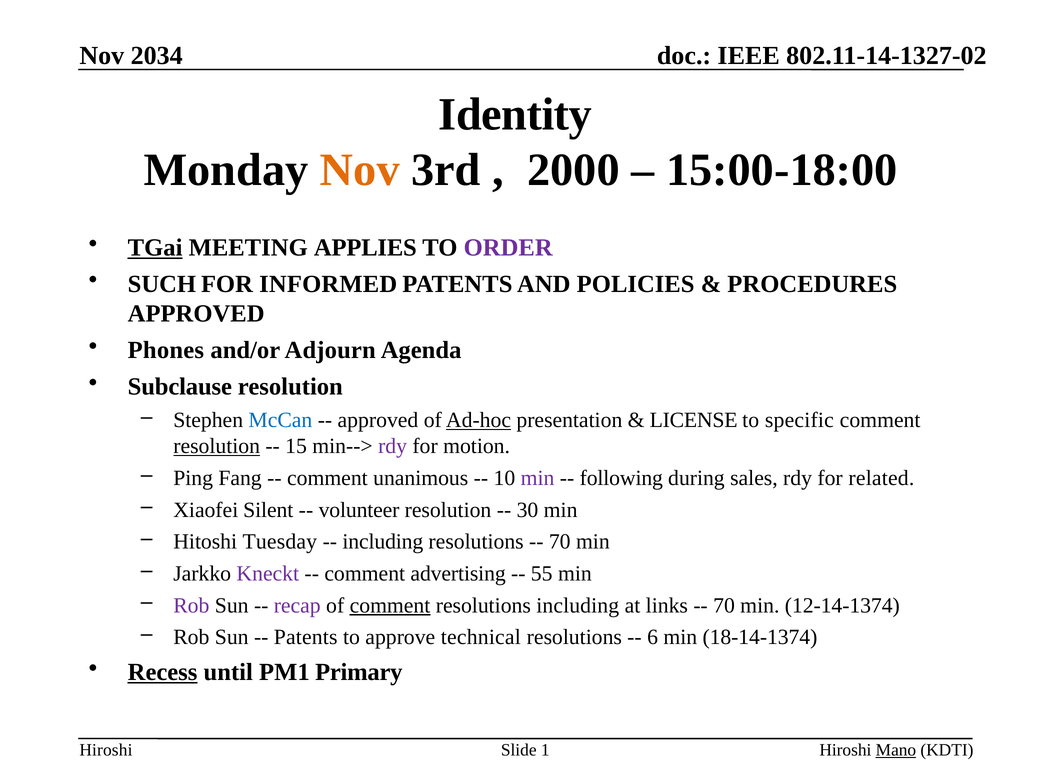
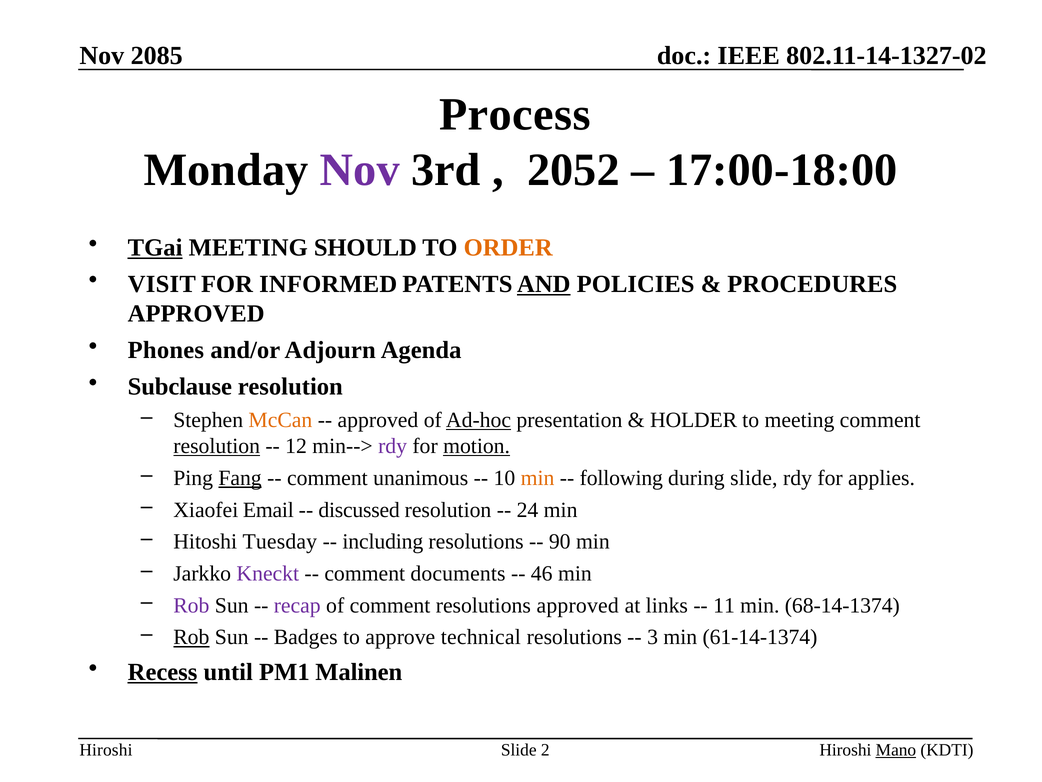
2034: 2034 -> 2085
Identity: Identity -> Process
Nov at (360, 170) colour: orange -> purple
2000: 2000 -> 2052
15:00-18:00: 15:00-18:00 -> 17:00-18:00
APPLIES: APPLIES -> SHOULD
ORDER colour: purple -> orange
SUCH: SUCH -> VISIT
AND underline: none -> present
McCan colour: blue -> orange
LICENSE: LICENSE -> HOLDER
to specific: specific -> meeting
15: 15 -> 12
motion underline: none -> present
Fang underline: none -> present
min at (538, 478) colour: purple -> orange
during sales: sales -> slide
related: related -> applies
Silent: Silent -> Email
volunteer: volunteer -> discussed
30: 30 -> 24
70 at (560, 541): 70 -> 90
advertising: advertising -> documents
55: 55 -> 46
comment at (390, 605) underline: present -> none
resolutions including: including -> approved
70 at (724, 605): 70 -> 11
12-14-1374: 12-14-1374 -> 68-14-1374
Rob at (191, 637) underline: none -> present
Patents at (306, 637): Patents -> Badges
6: 6 -> 3
18-14-1374: 18-14-1374 -> 61-14-1374
Primary: Primary -> Malinen
1: 1 -> 2
